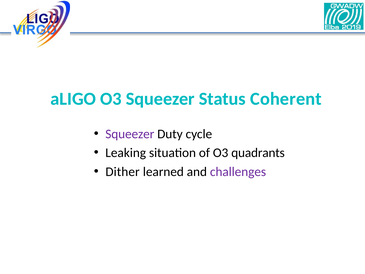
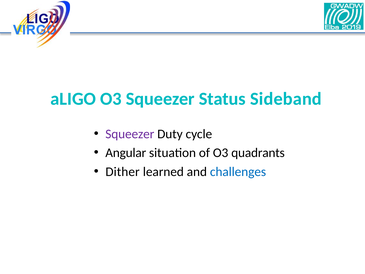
Coherent: Coherent -> Sideband
Leaking: Leaking -> Angular
challenges colour: purple -> blue
